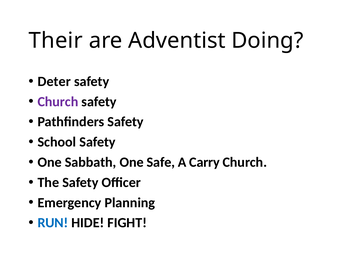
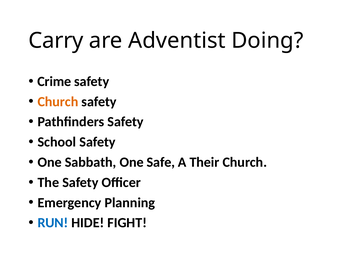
Their: Their -> Carry
Deter: Deter -> Crime
Church at (58, 102) colour: purple -> orange
Carry: Carry -> Their
